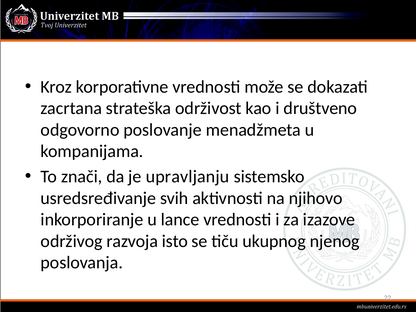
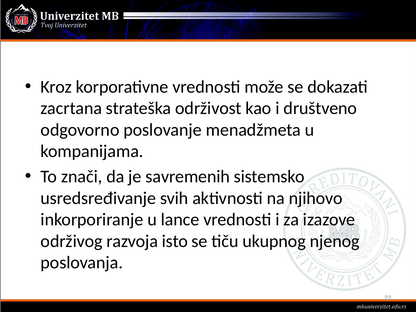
upravljanju: upravljanju -> savremenih
